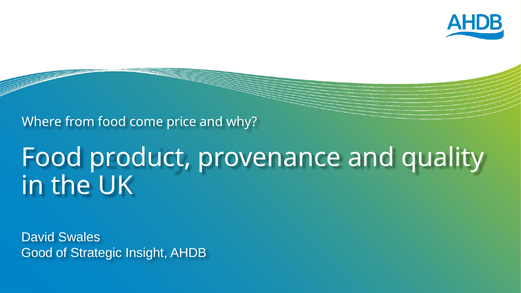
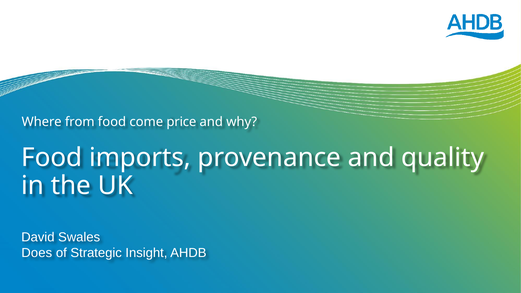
product: product -> imports
Good: Good -> Does
